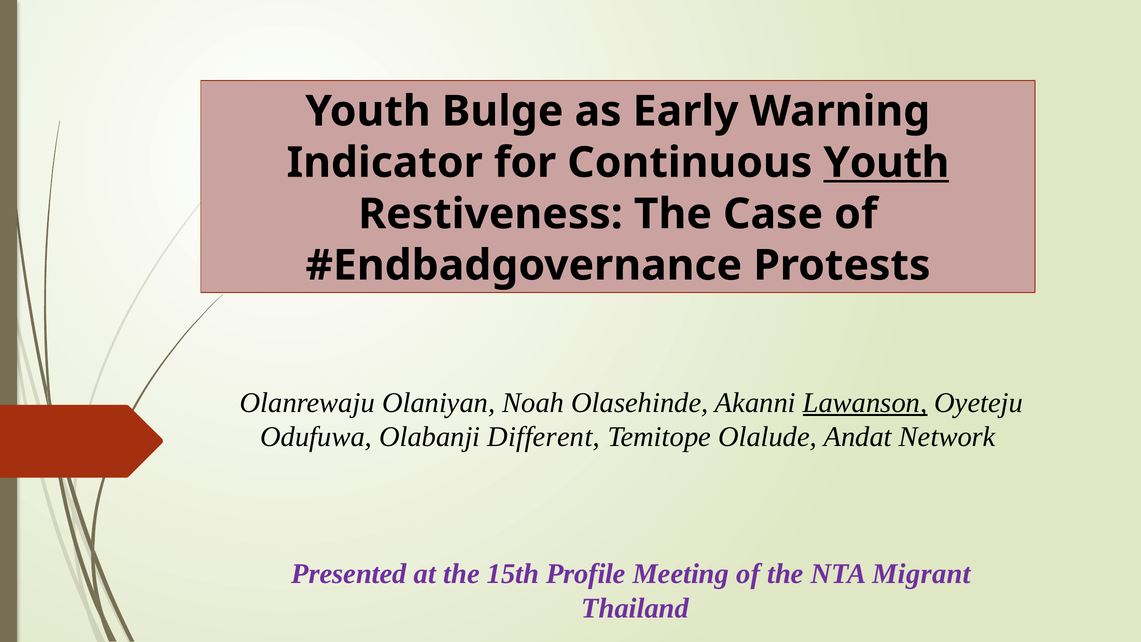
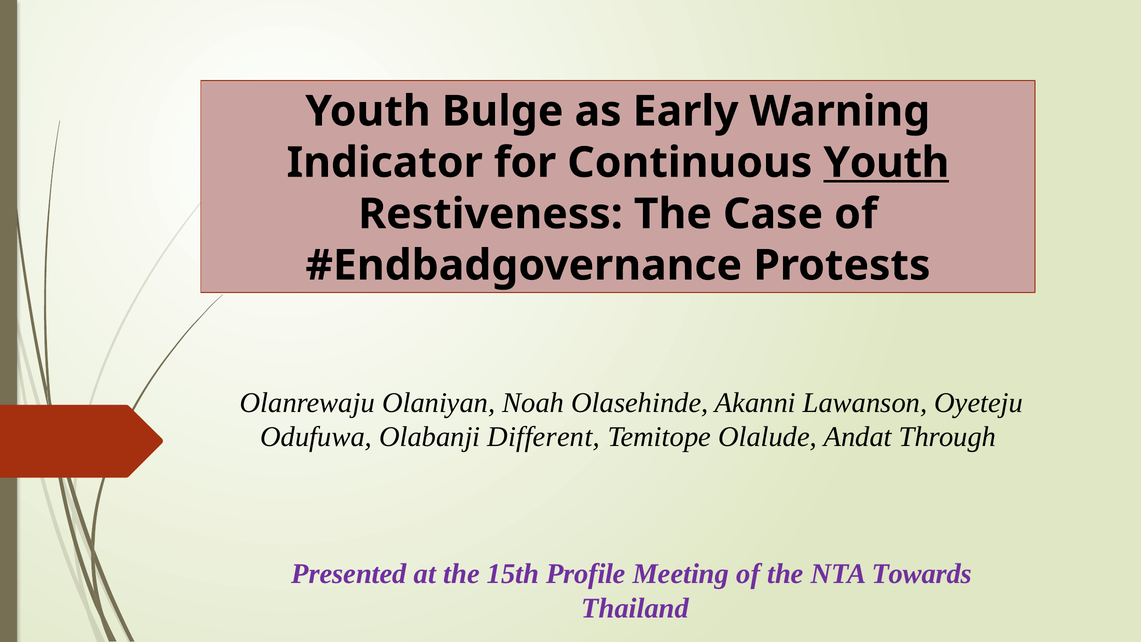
Lawanson underline: present -> none
Network: Network -> Through
Migrant: Migrant -> Towards
